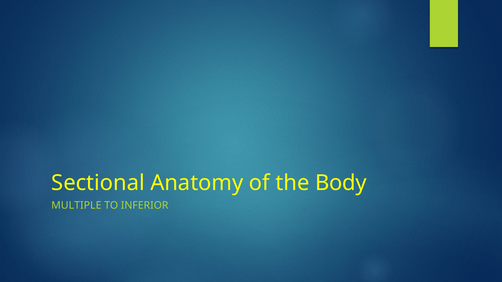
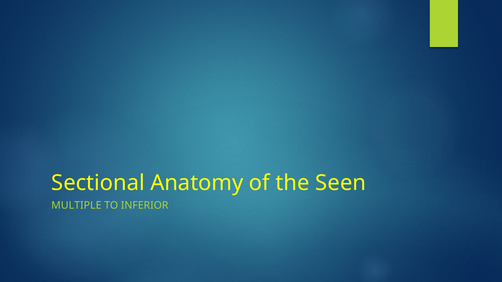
Body: Body -> Seen
